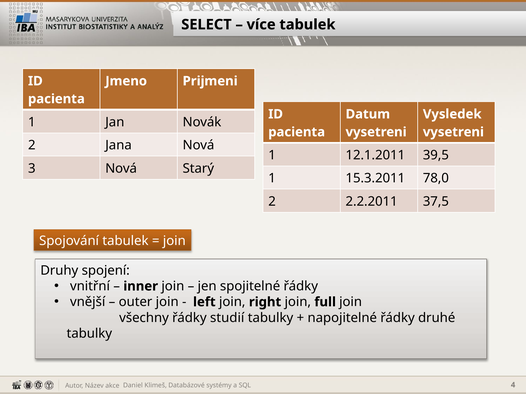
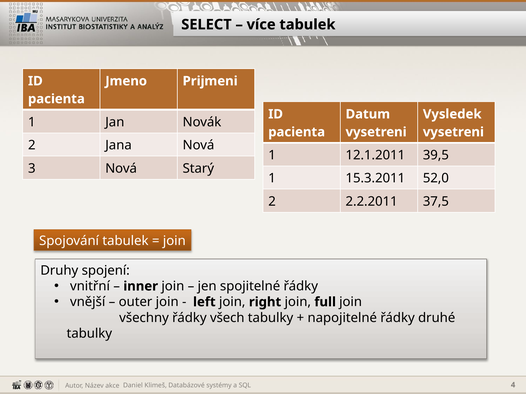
78,0: 78,0 -> 52,0
studií: studií -> všech
